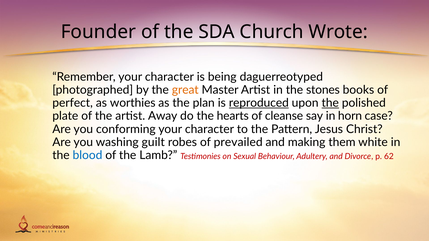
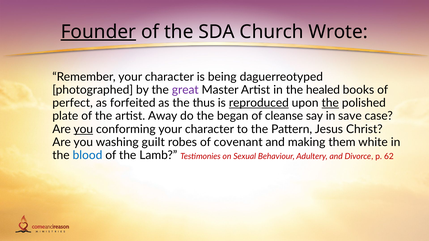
Founder underline: none -> present
great colour: orange -> purple
stones: stones -> healed
worthies: worthies -> forfeited
plan: plan -> thus
hearts: hearts -> began
horn: horn -> save
you at (83, 129) underline: none -> present
prevailed: prevailed -> covenant
